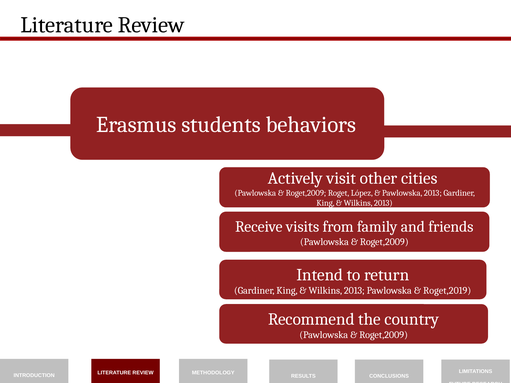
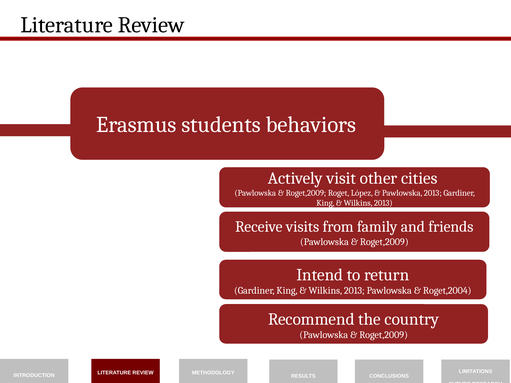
Roget,2019: Roget,2019 -> Roget,2004
